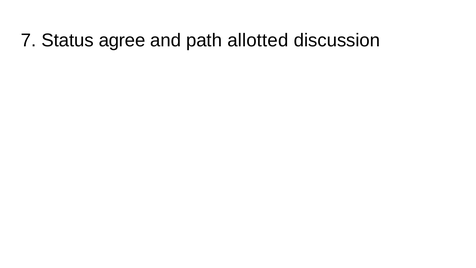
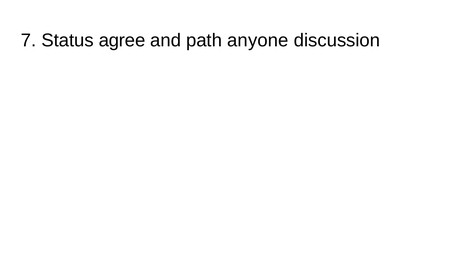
allotted: allotted -> anyone
